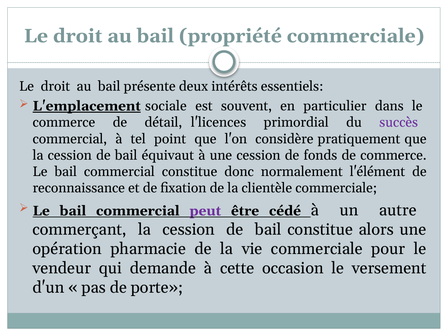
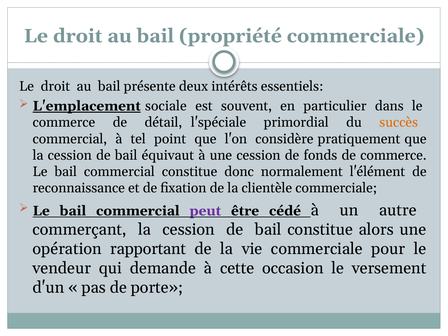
l'licences: l'licences -> l'spéciale
succès colour: purple -> orange
pharmacie: pharmacie -> rapportant
